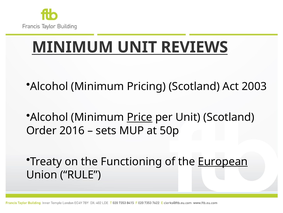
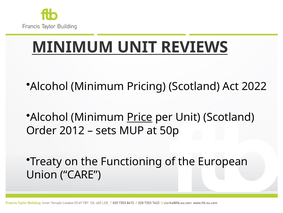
2003: 2003 -> 2022
2016: 2016 -> 2012
European underline: present -> none
RULE: RULE -> CARE
